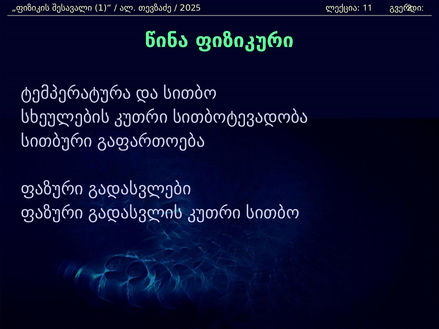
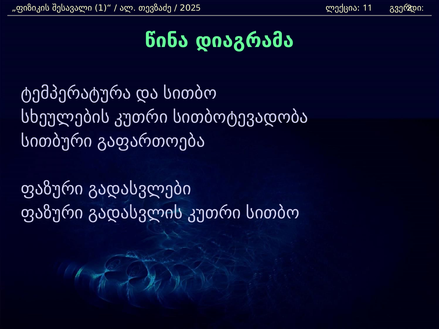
ფიზიკური: ფიზიკური -> დიაგრამა
